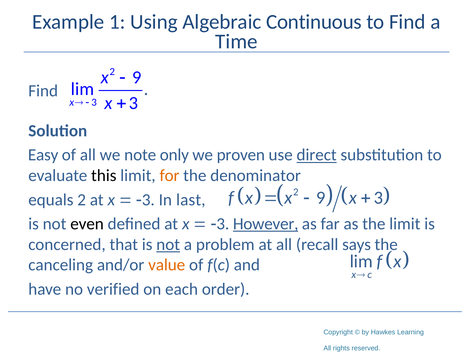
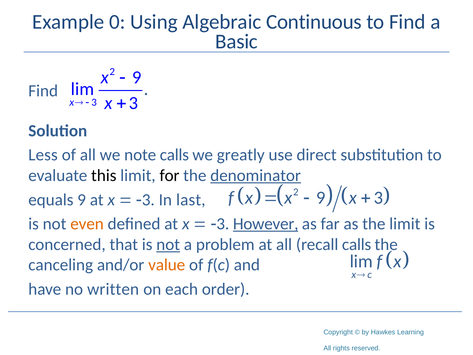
1: 1 -> 0
Time: Time -> Basic
Easy: Easy -> Less
note only: only -> calls
proven: proven -> greatly
direct underline: present -> none
for colour: orange -> black
denominator underline: none -> present
equals 2: 2 -> 9
even colour: black -> orange
recall says: says -> calls
verified: verified -> written
